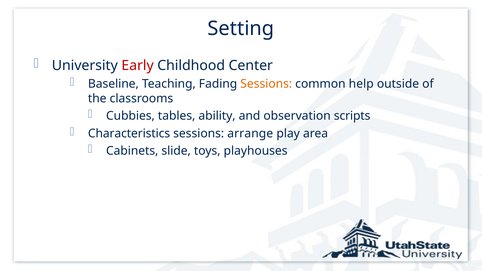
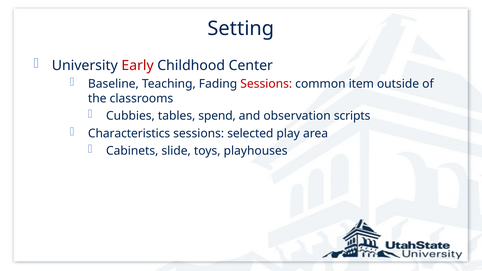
Sessions at (266, 84) colour: orange -> red
help: help -> item
ability: ability -> spend
arrange: arrange -> selected
